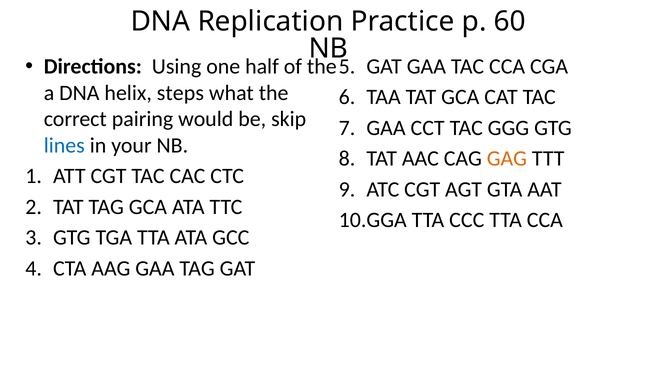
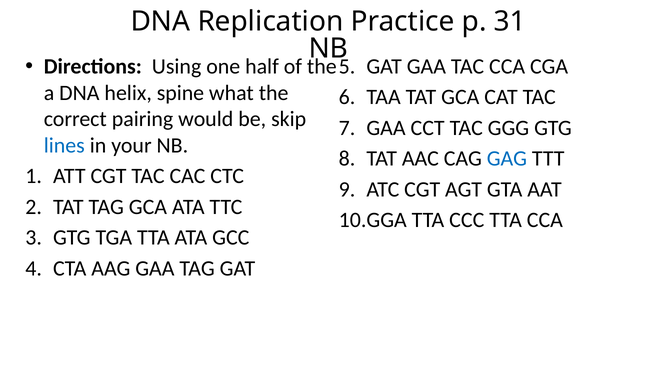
60: 60 -> 31
steps: steps -> spine
GAG colour: orange -> blue
